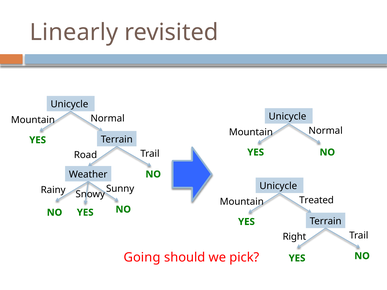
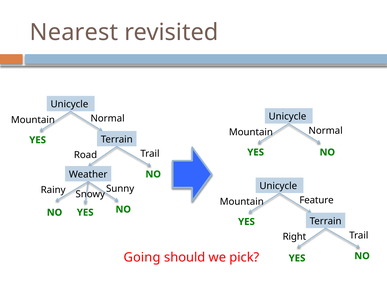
Linearly: Linearly -> Nearest
Treated: Treated -> Feature
